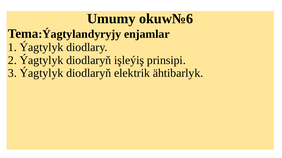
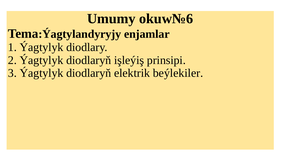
ähtibarlyk: ähtibarlyk -> beýlekiler
